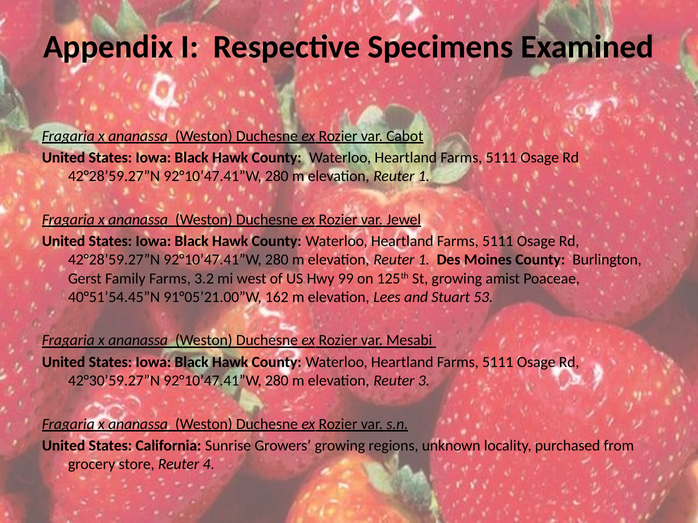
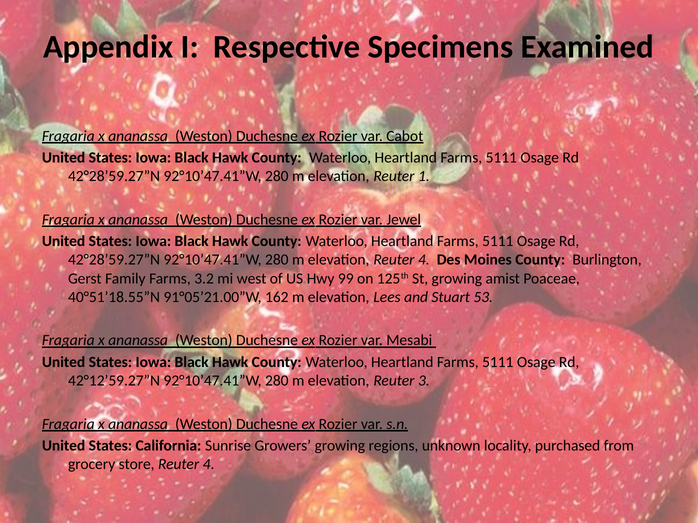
1 at (424, 260): 1 -> 4
40°51’54.45”N: 40°51’54.45”N -> 40°51’18.55”N
42°30’59.27”N: 42°30’59.27”N -> 42°12’59.27”N
